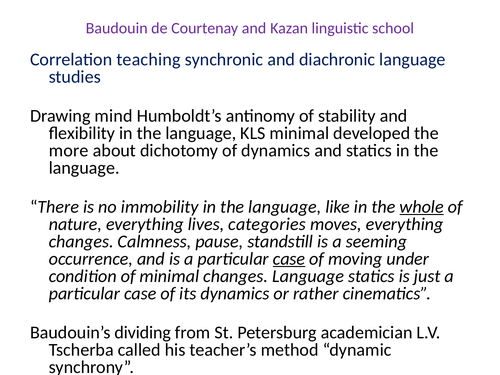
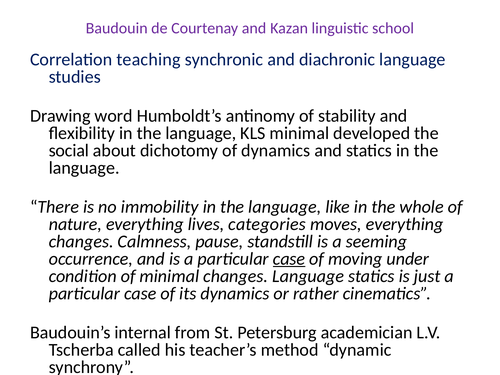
mind: mind -> word
more: more -> social
whole underline: present -> none
dividing: dividing -> internal
